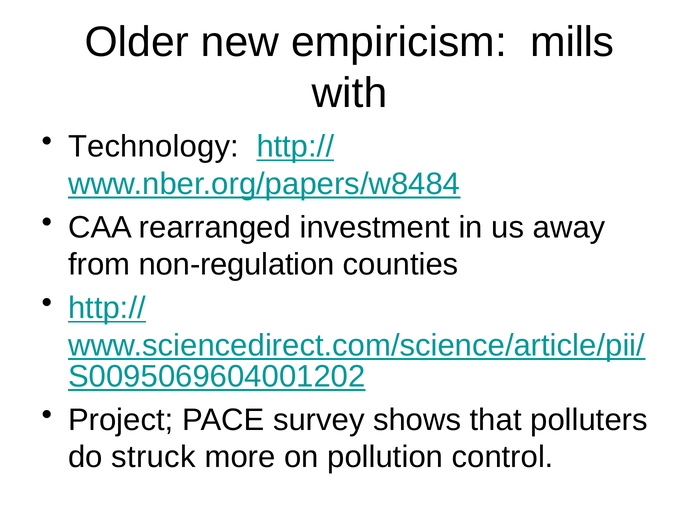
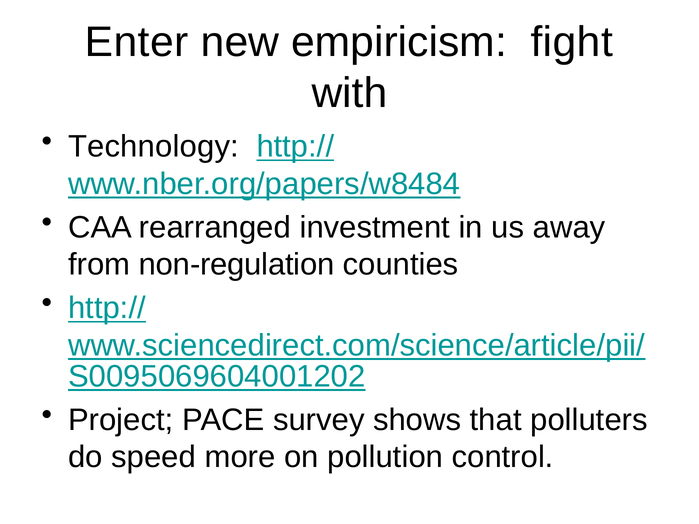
Older: Older -> Enter
mills: mills -> fight
struck: struck -> speed
